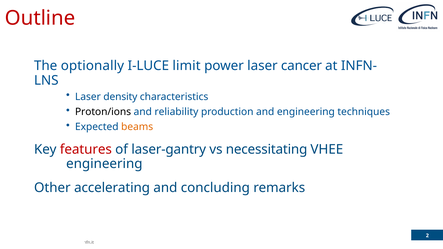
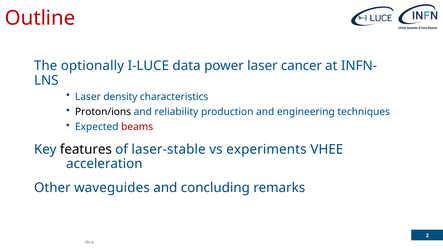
limit: limit -> data
beams colour: orange -> red
features colour: red -> black
laser-gantry: laser-gantry -> laser-stable
necessitating: necessitating -> experiments
engineering at (104, 164): engineering -> acceleration
accelerating: accelerating -> waveguides
